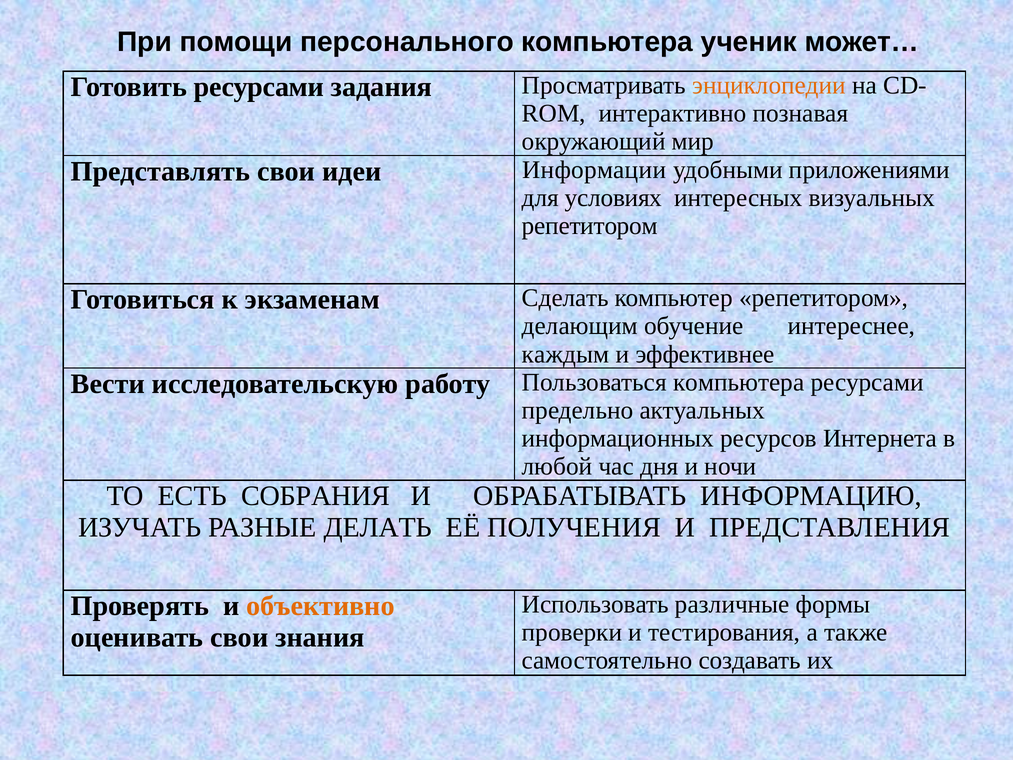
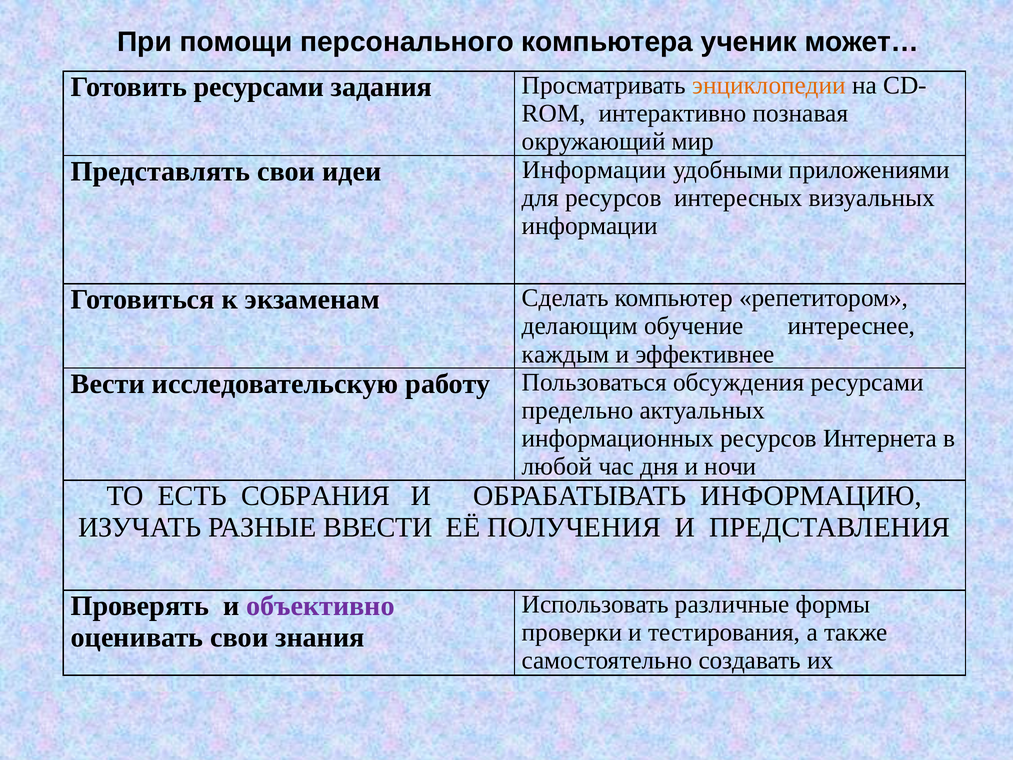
для условиях: условиях -> ресурсов
репетитором at (590, 226): репетитором -> информации
Пользоваться компьютера: компьютера -> обсуждения
ДЕЛАТЬ: ДЕЛАТЬ -> ВВЕСТИ
объективно colour: orange -> purple
